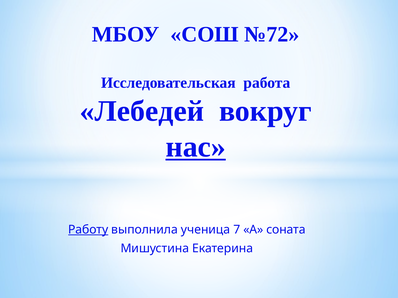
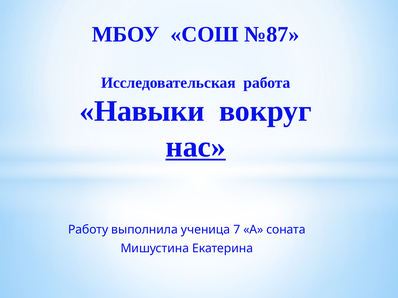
№72: №72 -> №87
Лебедей: Лебедей -> Навыки
Работу underline: present -> none
